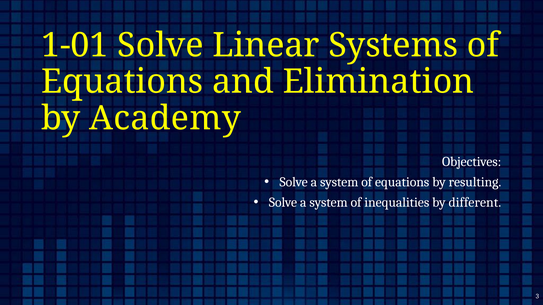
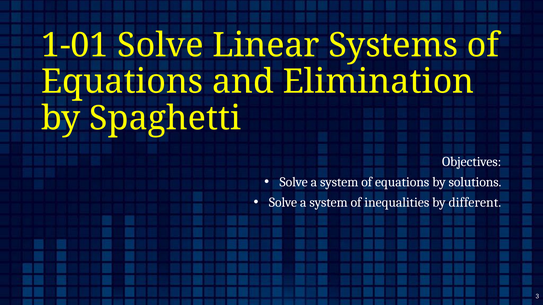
Academy: Academy -> Spaghetti
resulting: resulting -> solutions
